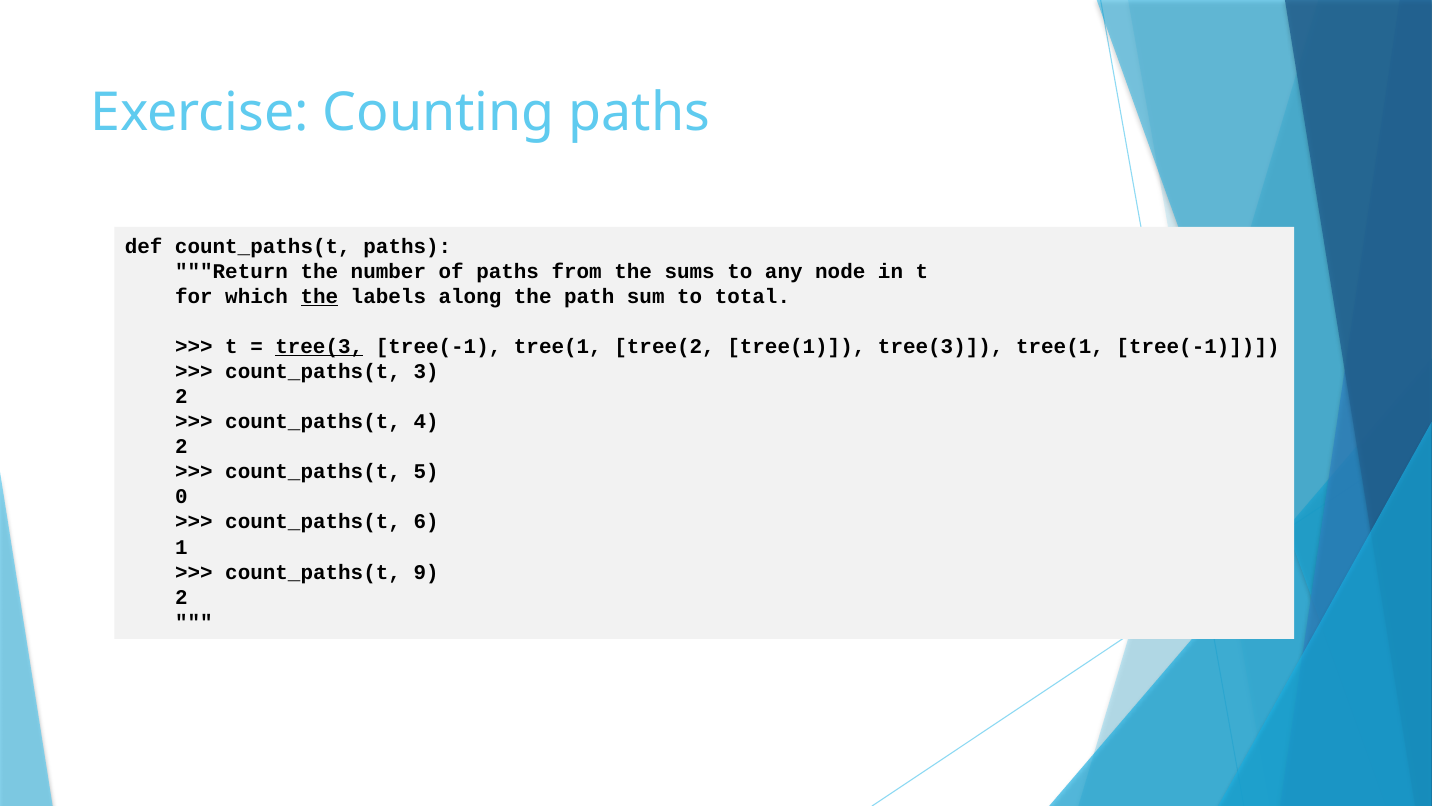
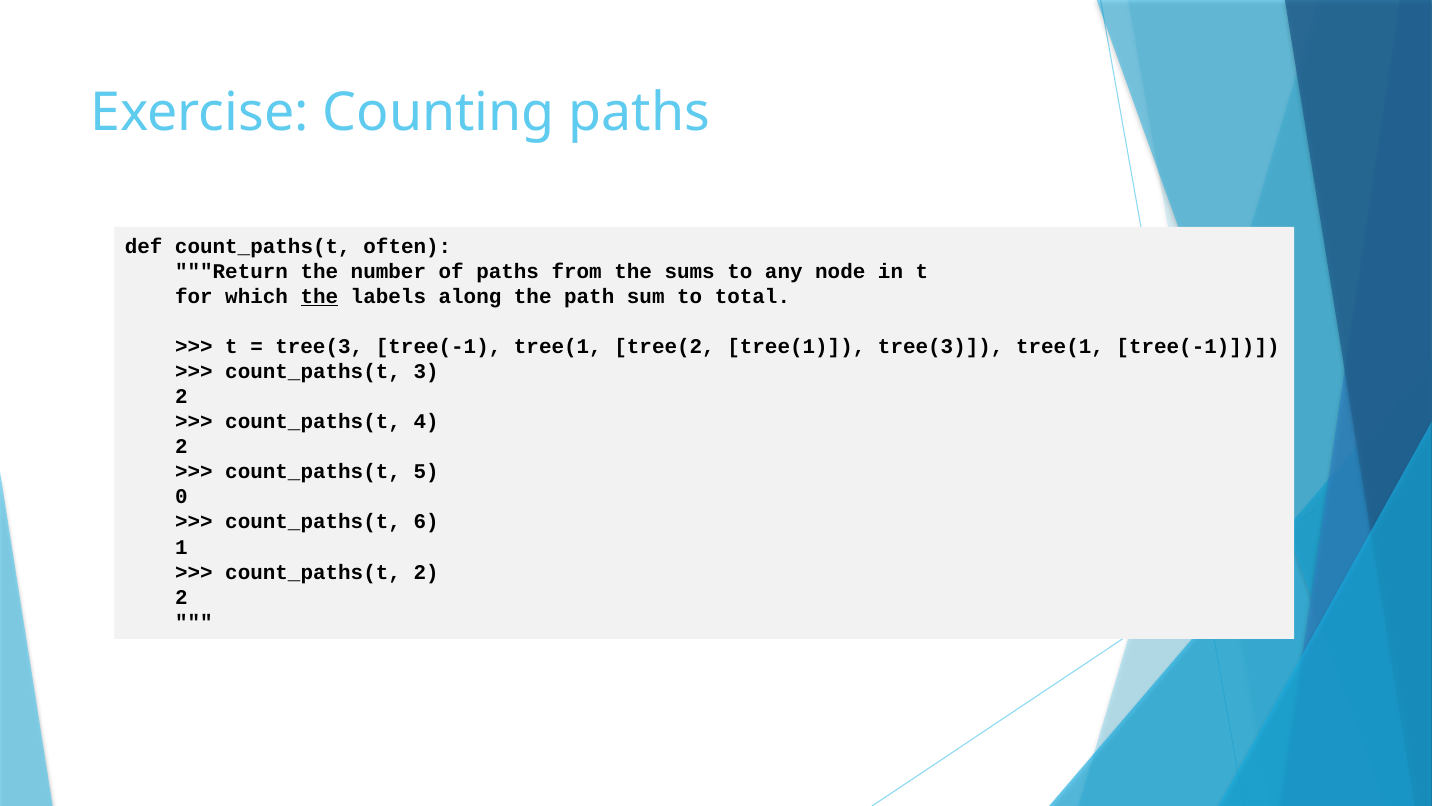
count_paths(t paths: paths -> often
tree(3 at (319, 346) underline: present -> none
count_paths(t 9: 9 -> 2
